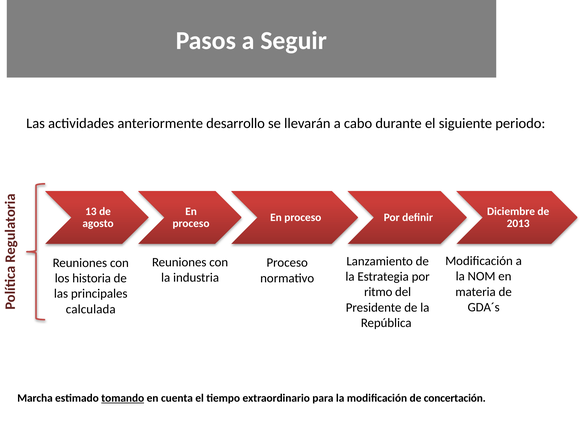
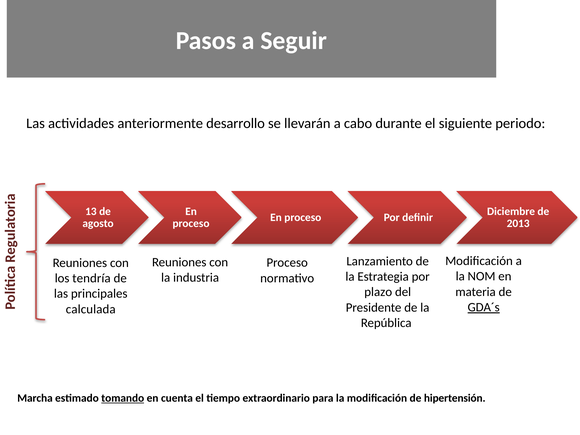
historia: historia -> tendría
ritmo: ritmo -> plazo
GDA´s underline: none -> present
concertación: concertación -> hipertensión
